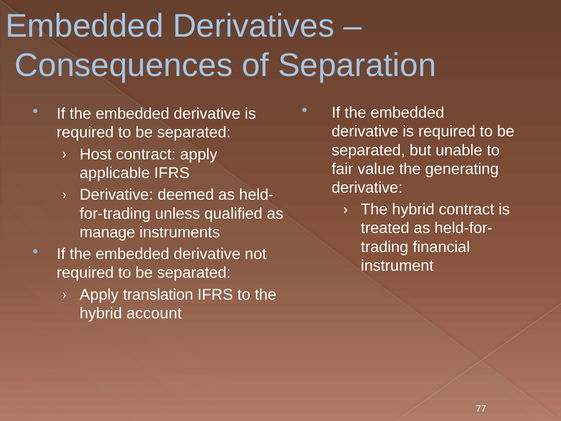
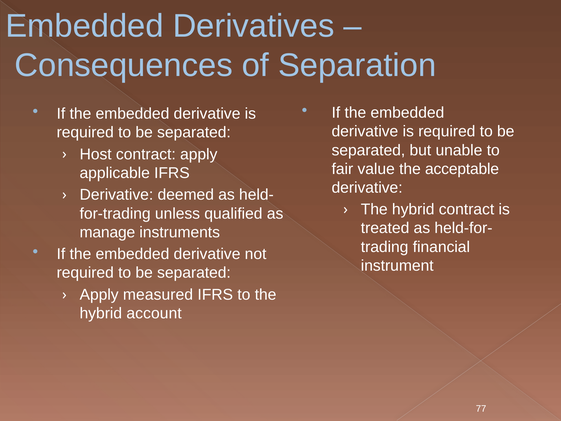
generating: generating -> acceptable
translation: translation -> measured
